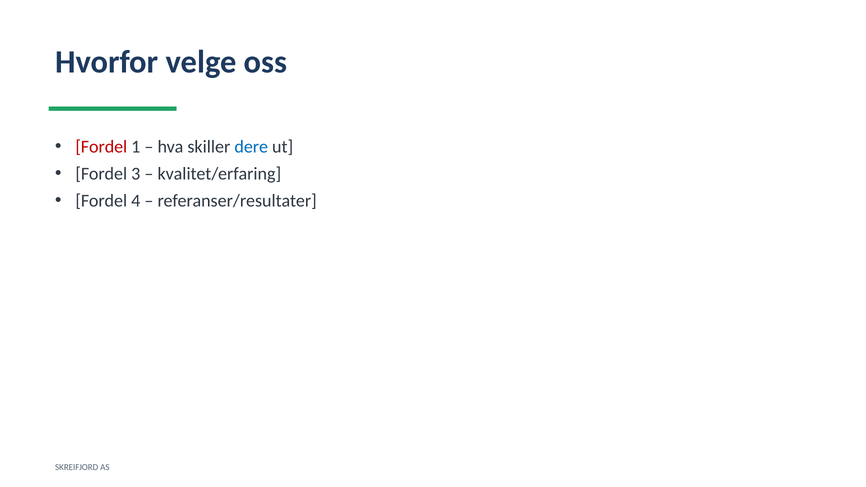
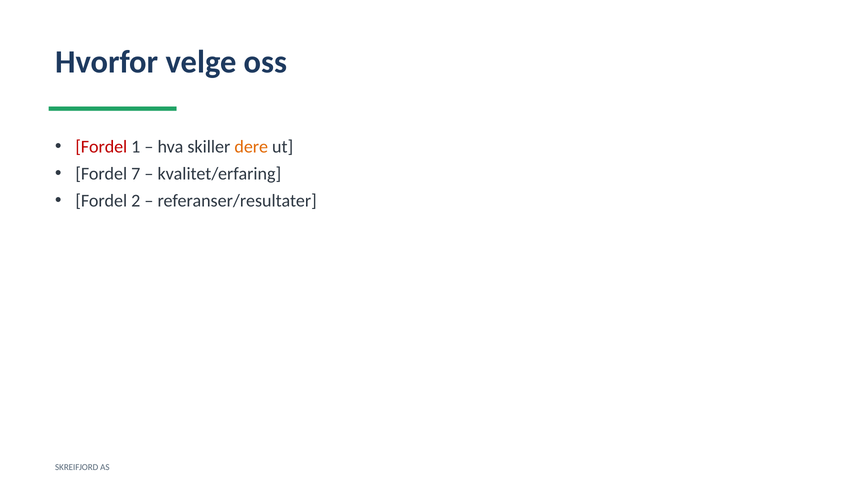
dere colour: blue -> orange
3: 3 -> 7
4: 4 -> 2
